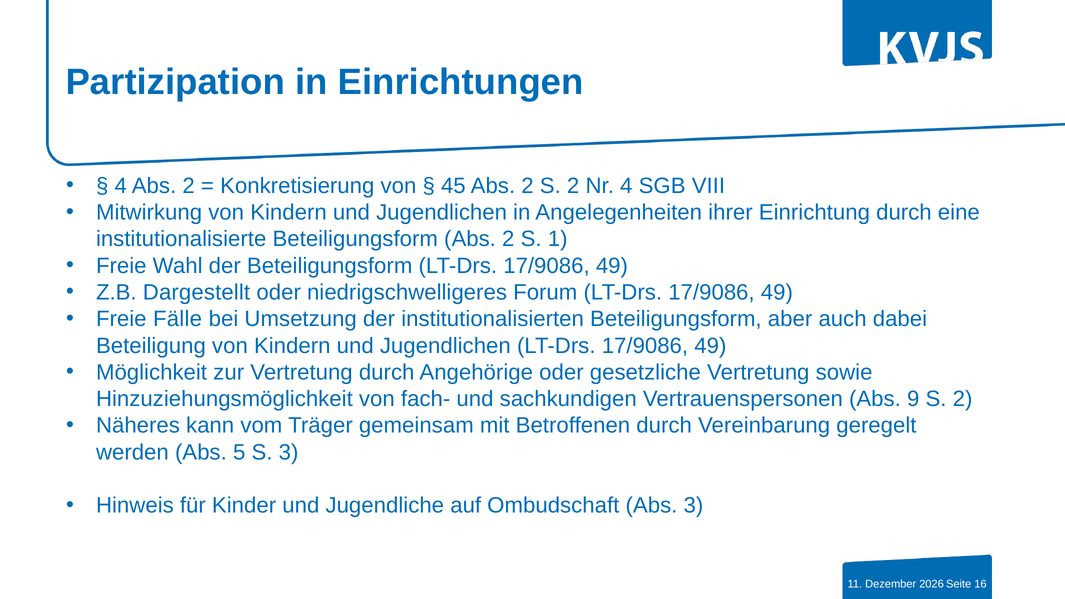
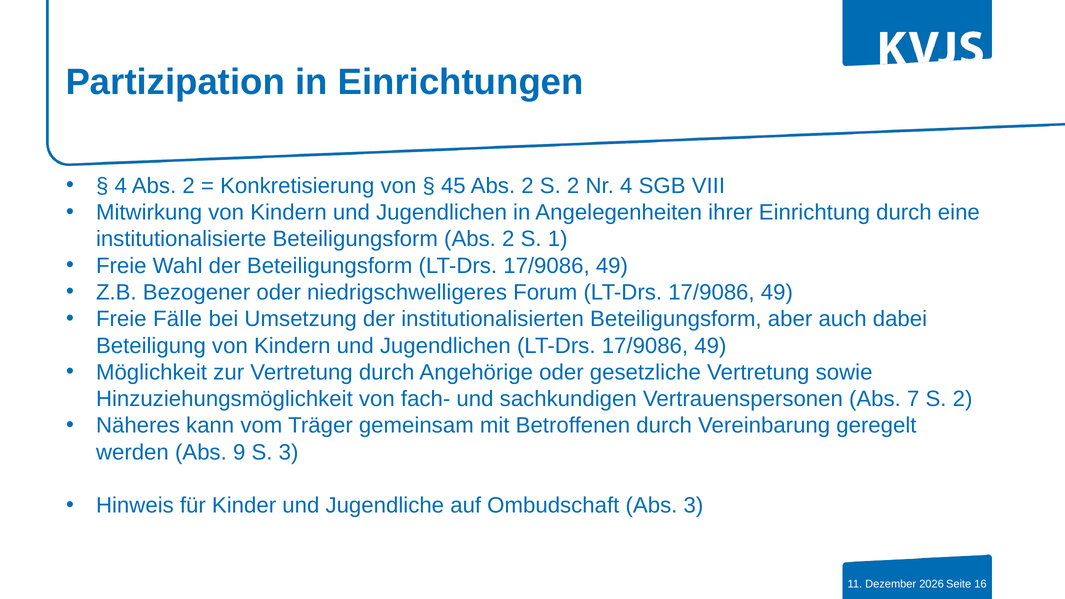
Dargestellt: Dargestellt -> Bezogener
9: 9 -> 7
5: 5 -> 9
